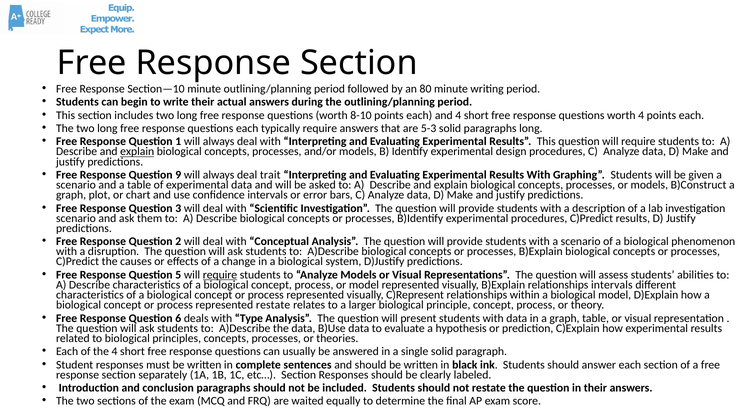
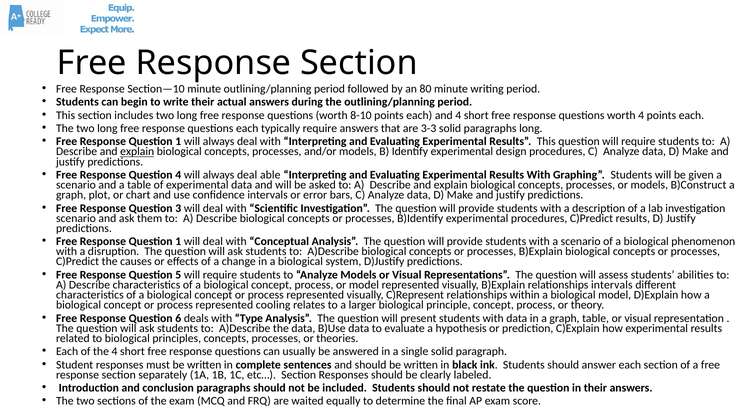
5-3: 5-3 -> 3-3
Question 9: 9 -> 4
trait: trait -> able
2 at (178, 242): 2 -> 1
require at (220, 275) underline: present -> none
represented restate: restate -> cooling
